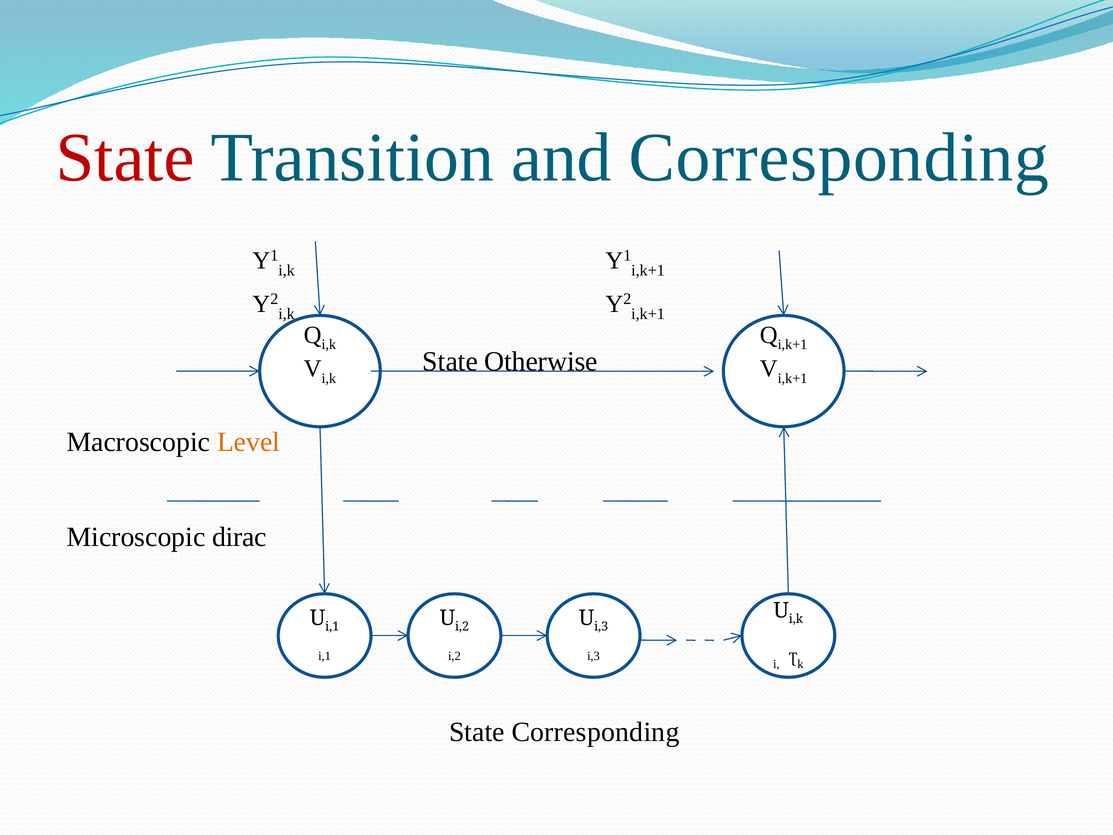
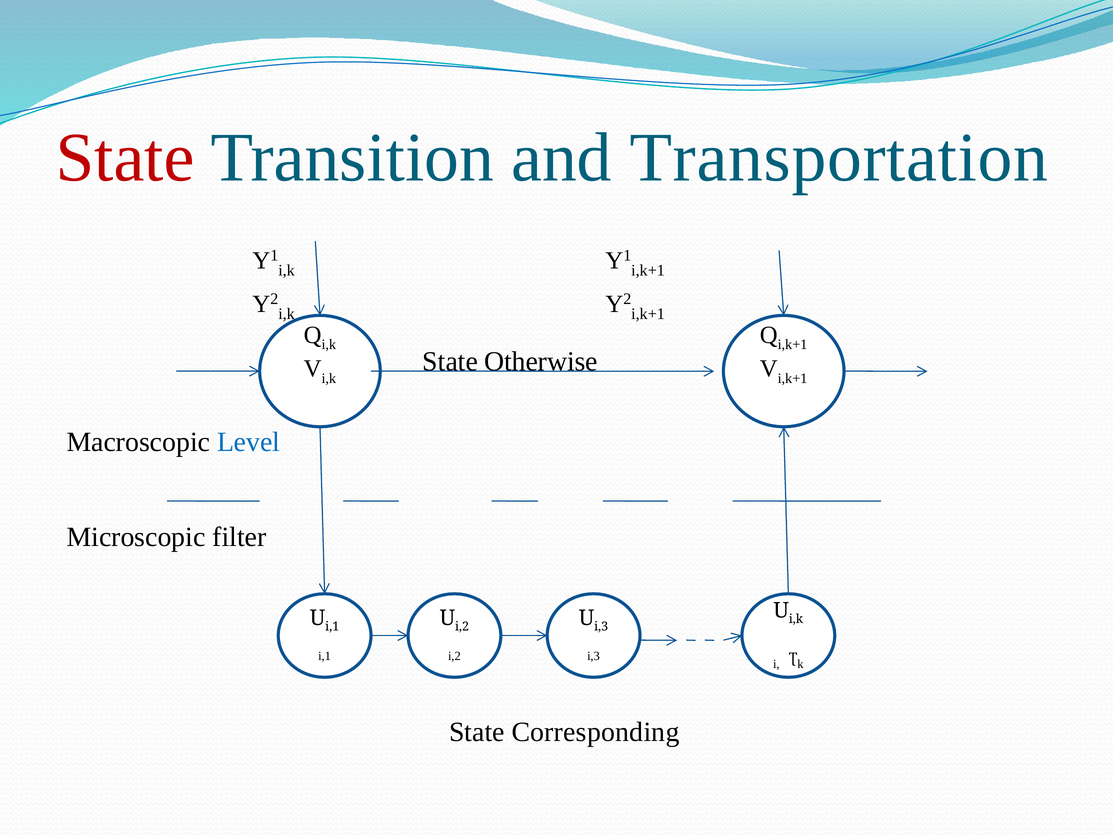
and Corresponding: Corresponding -> Transportation
Level colour: orange -> blue
dirac: dirac -> filter
